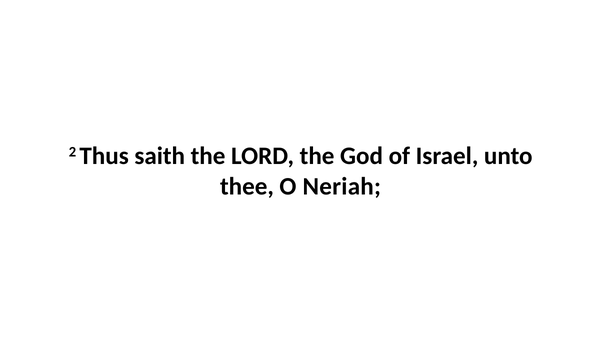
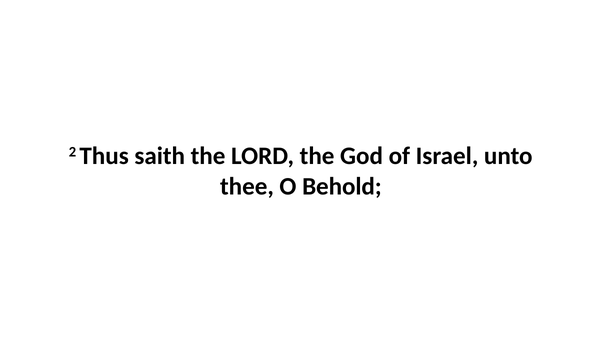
Neriah: Neriah -> Behold
